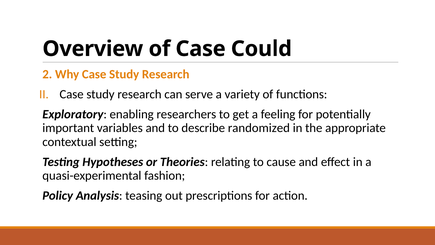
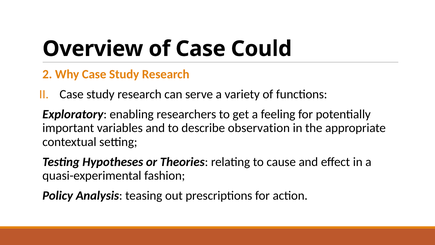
randomized: randomized -> observation
